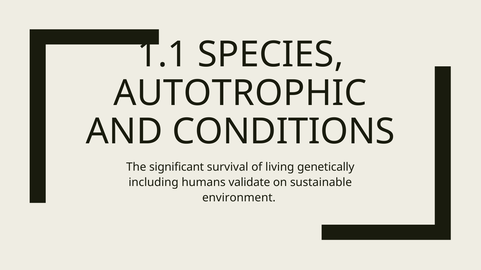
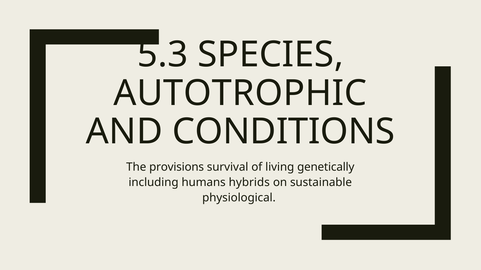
1.1: 1.1 -> 5.3
significant: significant -> provisions
validate: validate -> hybrids
environment: environment -> physiological
